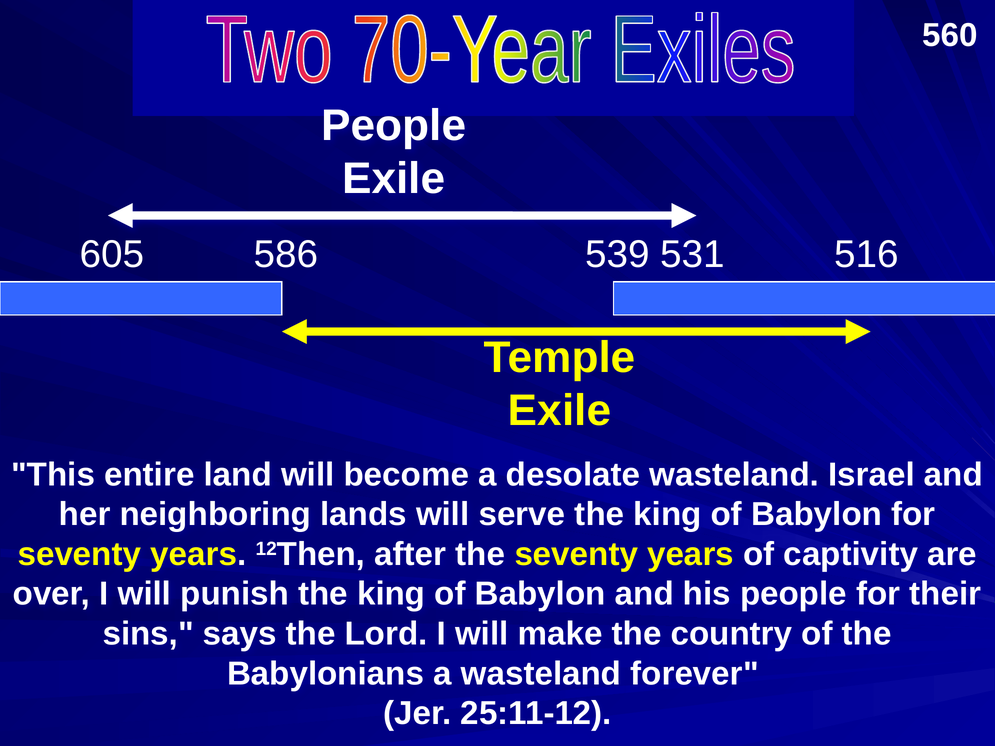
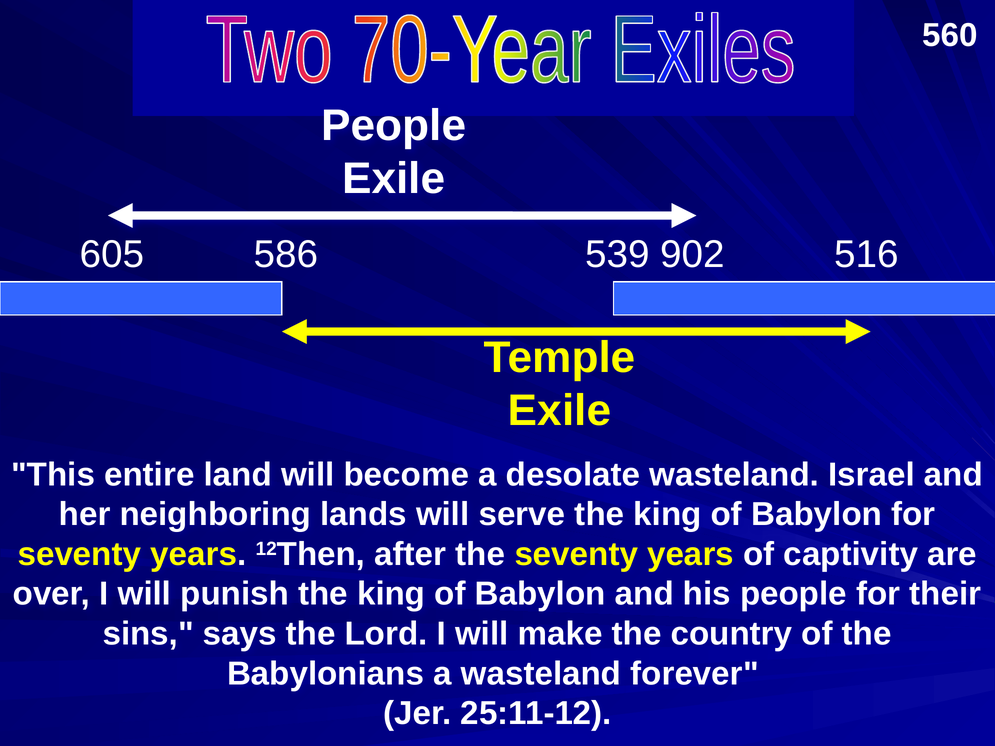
531: 531 -> 902
